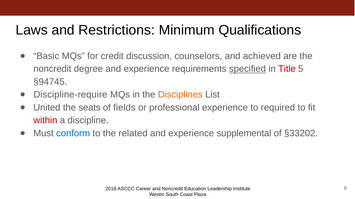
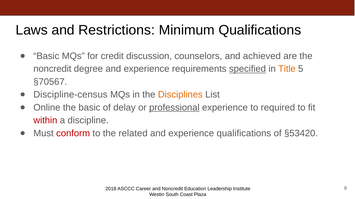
Title colour: red -> orange
§94745: §94745 -> §70567
Discipline-require: Discipline-require -> Discipline-census
United: United -> Online
the seats: seats -> basic
fields: fields -> delay
professional underline: none -> present
conform colour: blue -> red
experience supplemental: supplemental -> qualifications
§33202: §33202 -> §53420
